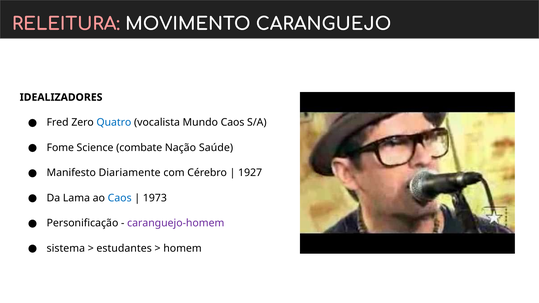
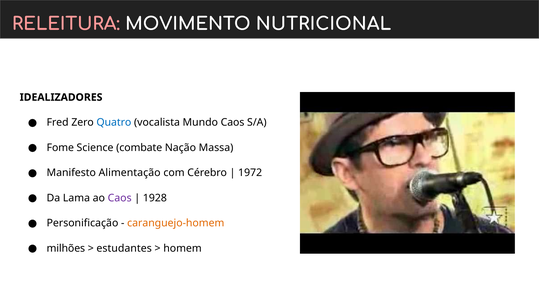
CARANGUEJO: CARANGUEJO -> NUTRICIONAL
Saúde: Saúde -> Massa
Diariamente: Diariamente -> Alimentação
1927: 1927 -> 1972
Caos at (120, 198) colour: blue -> purple
1973: 1973 -> 1928
caranguejo-homem colour: purple -> orange
sistema: sistema -> milhões
